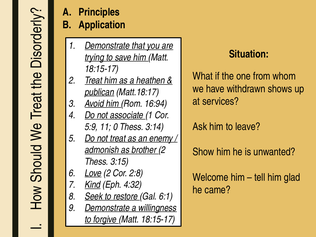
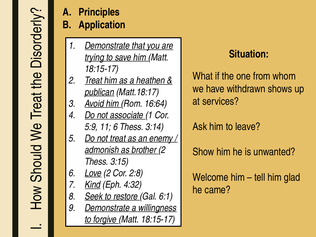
16:94: 16:94 -> 16:64
11 0: 0 -> 6
